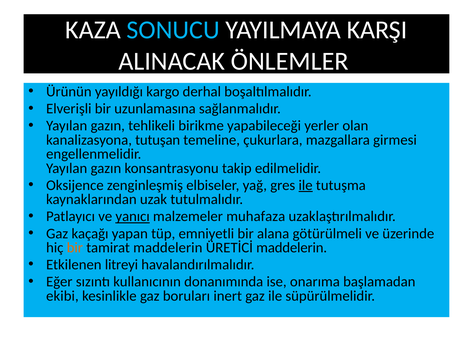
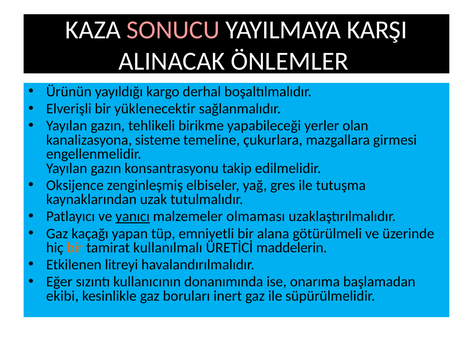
SONUCU colour: light blue -> pink
uzunlamasına: uzunlamasına -> yüklenecektir
tutuşan: tutuşan -> sisteme
ile at (306, 185) underline: present -> none
muhafaza: muhafaza -> olmaması
tamirat maddelerin: maddelerin -> kullanılmalı
